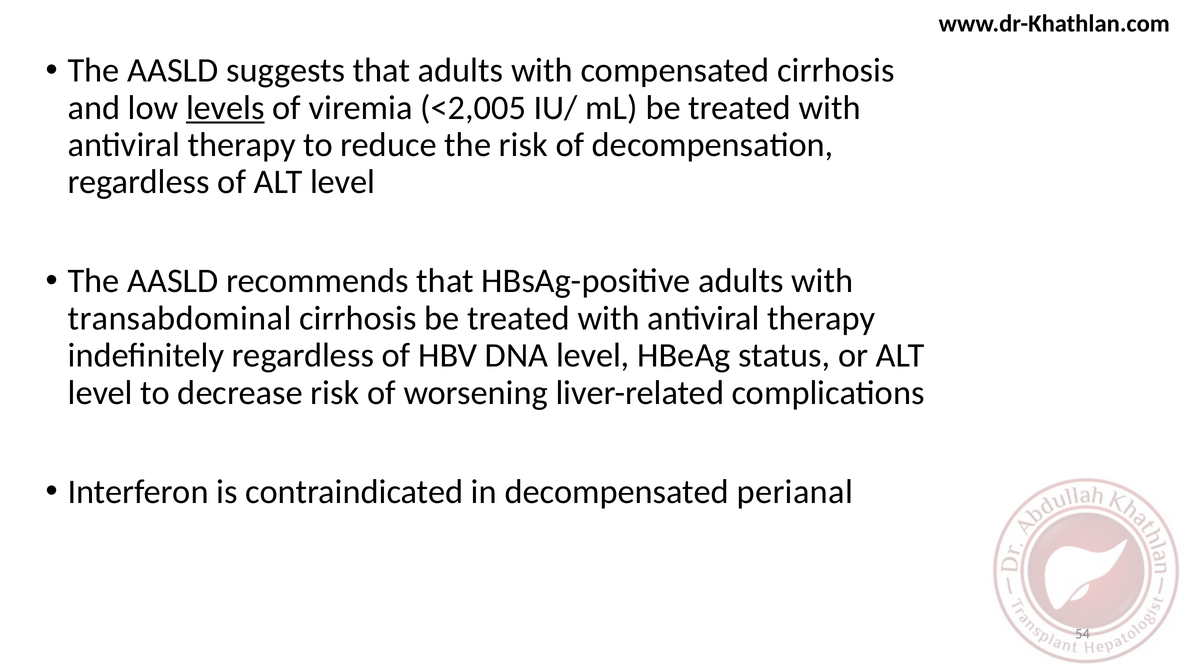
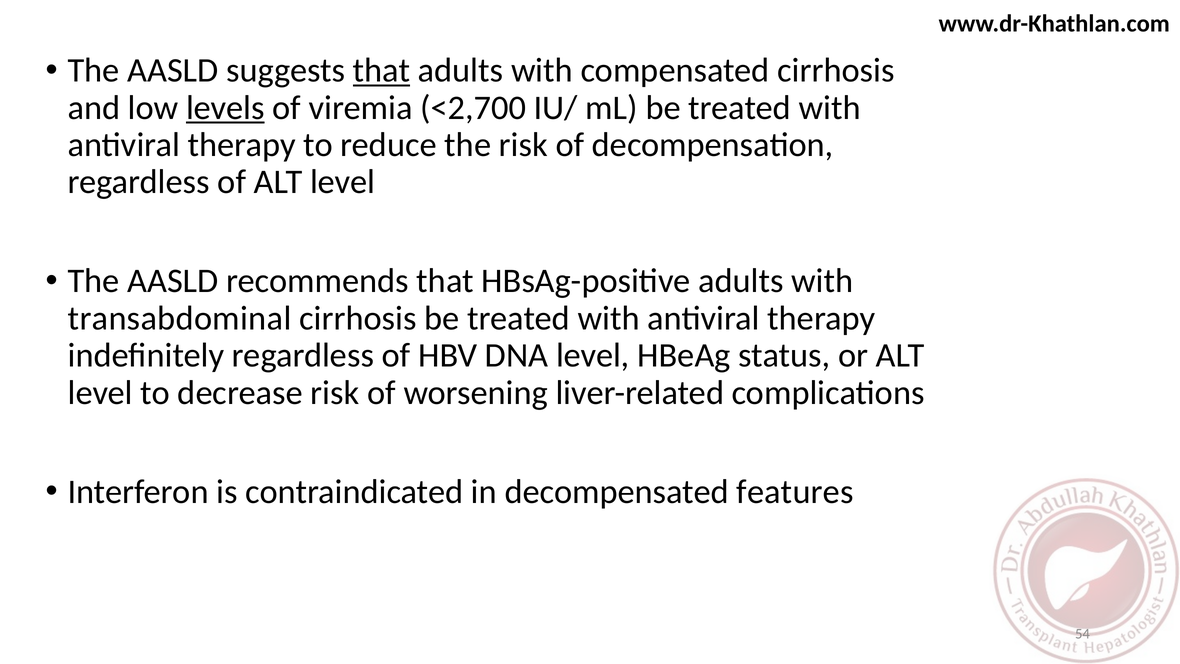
that at (382, 70) underline: none -> present
<2,005: <2,005 -> <2,700
perianal: perianal -> features
